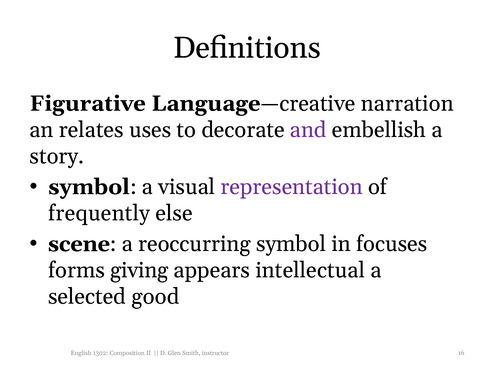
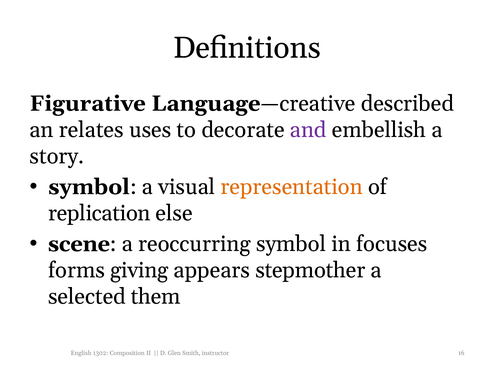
narration: narration -> described
representation colour: purple -> orange
frequently: frequently -> replication
intellectual: intellectual -> stepmother
good: good -> them
